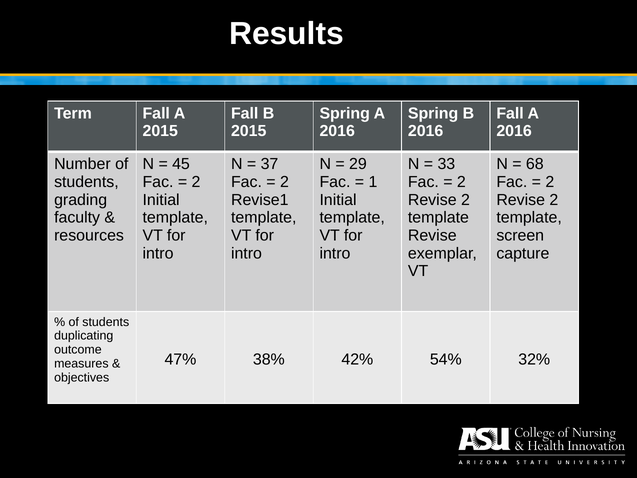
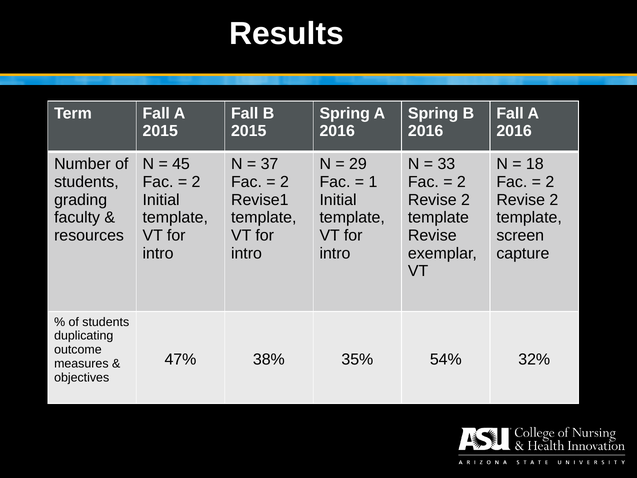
68: 68 -> 18
42%: 42% -> 35%
